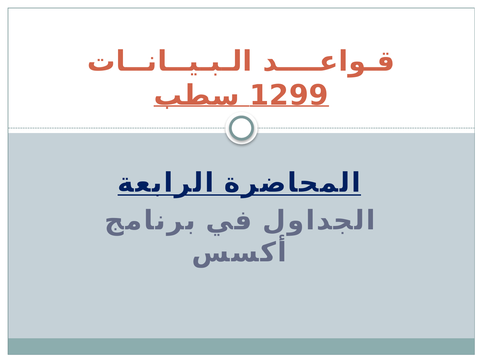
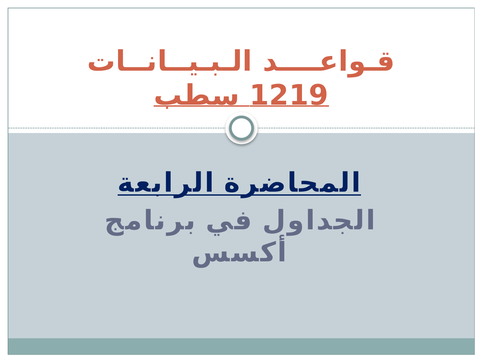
1299: 1299 -> 1219
